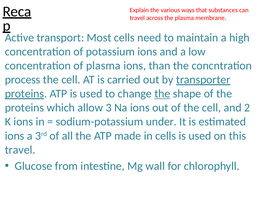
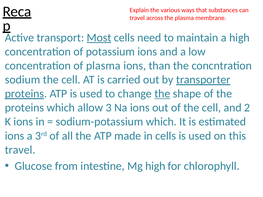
Most underline: none -> present
process: process -> sodium
sodium-potassium under: under -> which
Mg wall: wall -> high
